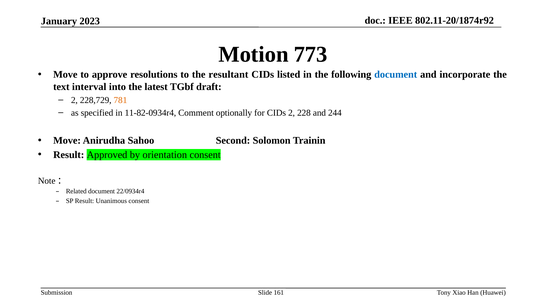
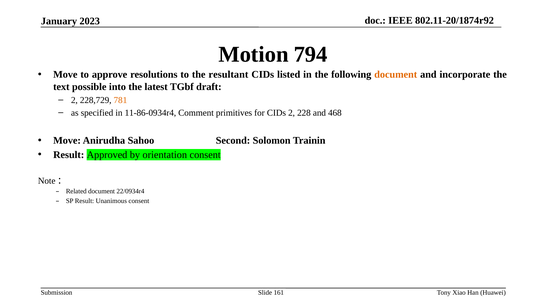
773: 773 -> 794
document at (396, 75) colour: blue -> orange
interval: interval -> possible
11-82-0934r4: 11-82-0934r4 -> 11-86-0934r4
optionally: optionally -> primitives
244: 244 -> 468
